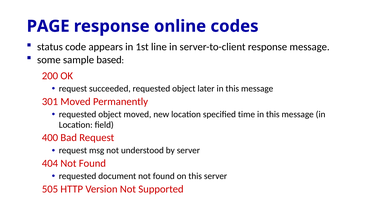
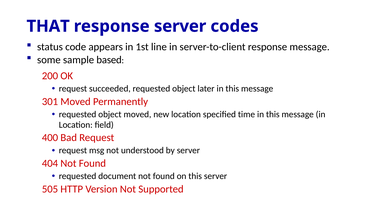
PAGE: PAGE -> THAT
response online: online -> server
